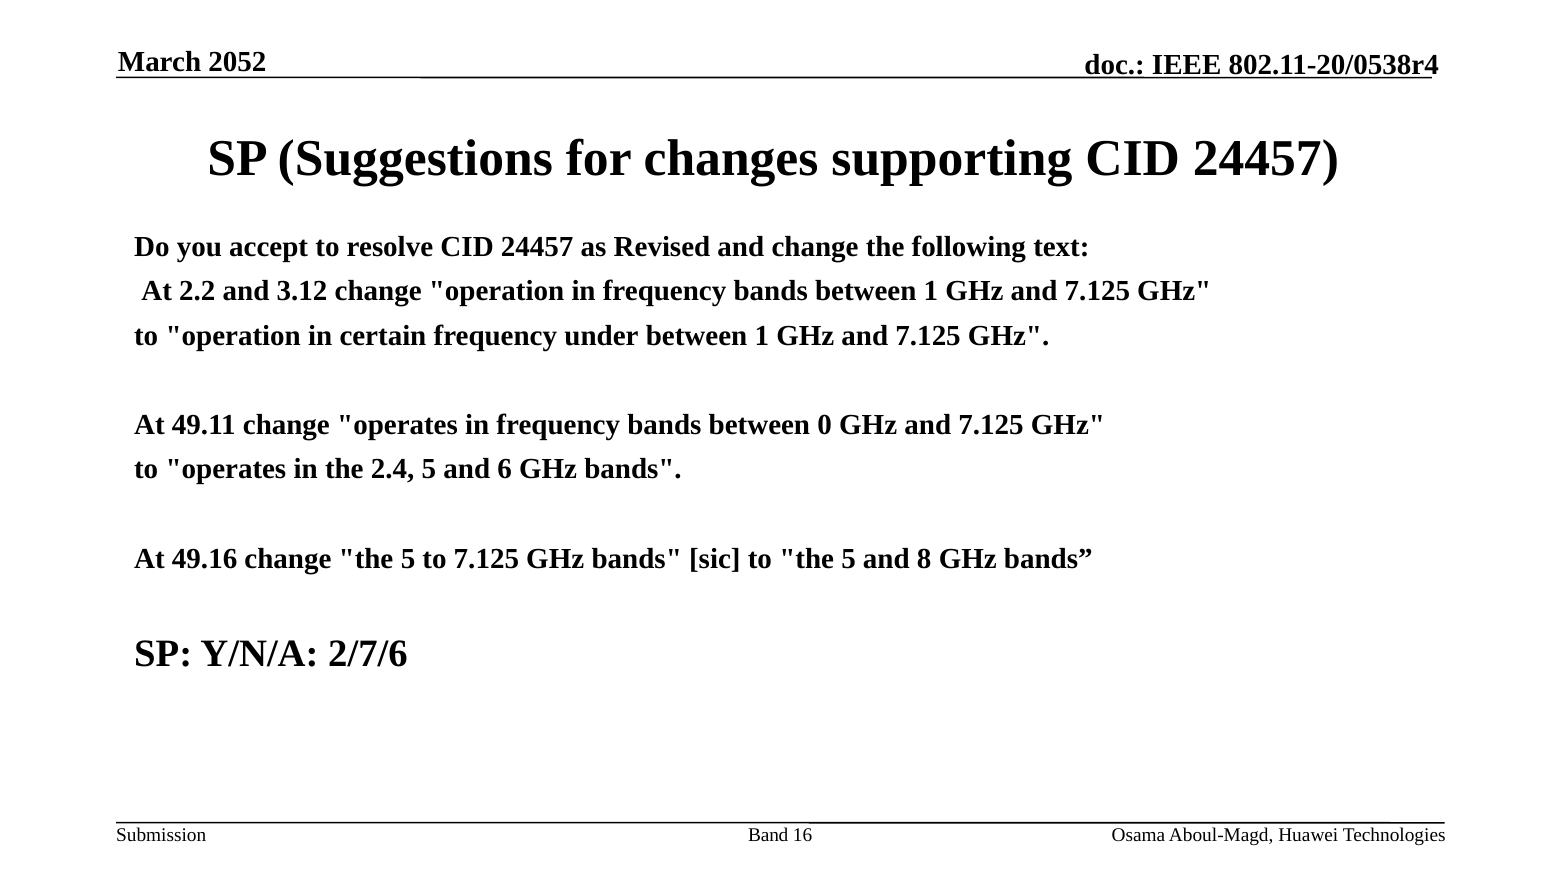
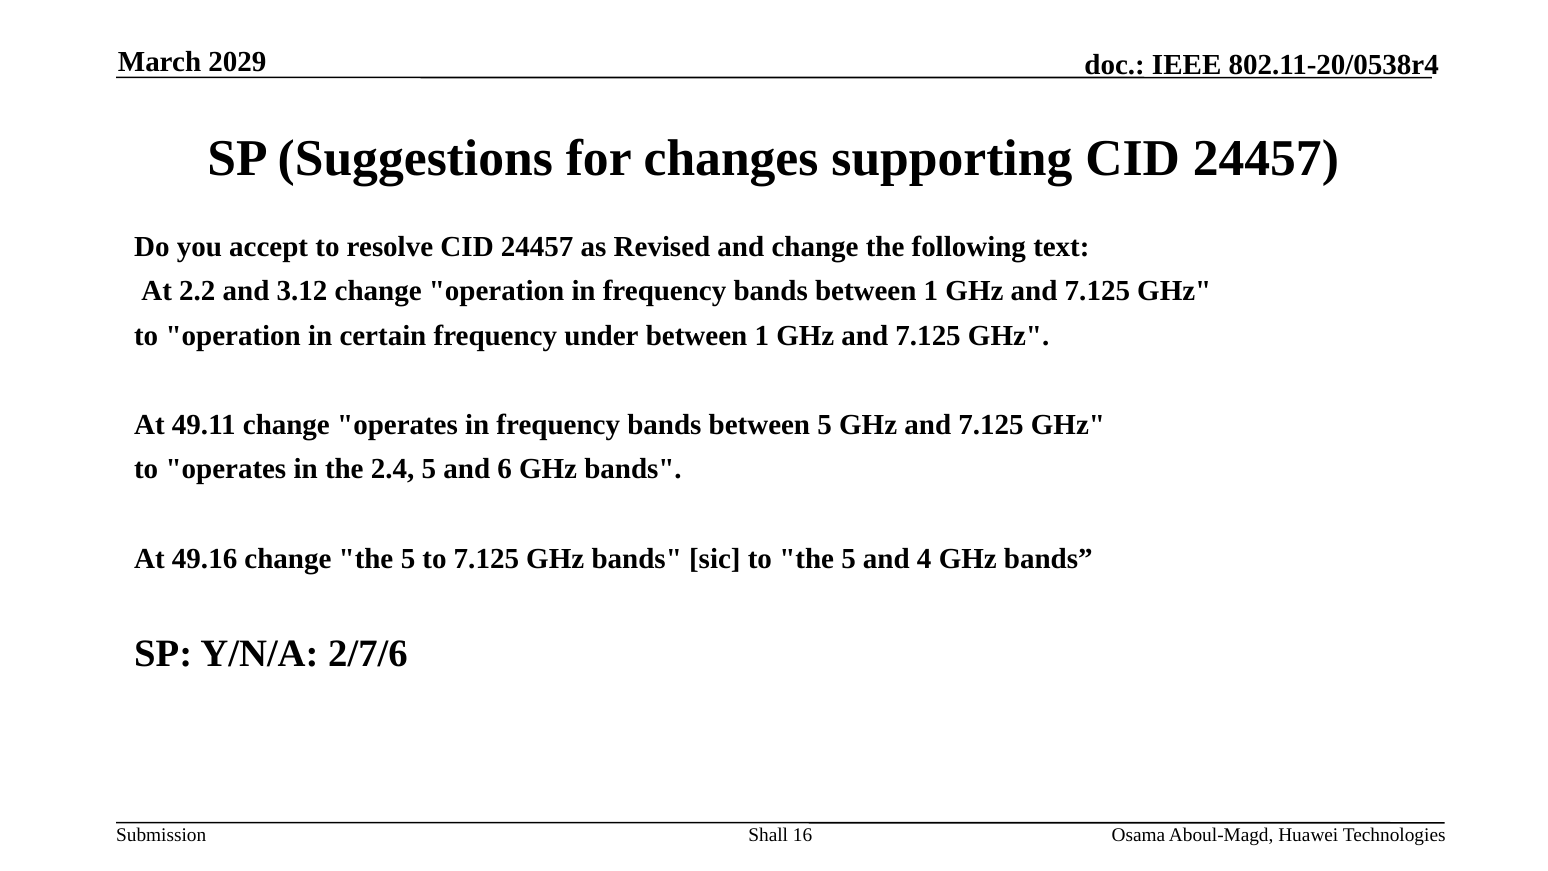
2052: 2052 -> 2029
between 0: 0 -> 5
8: 8 -> 4
Band: Band -> Shall
